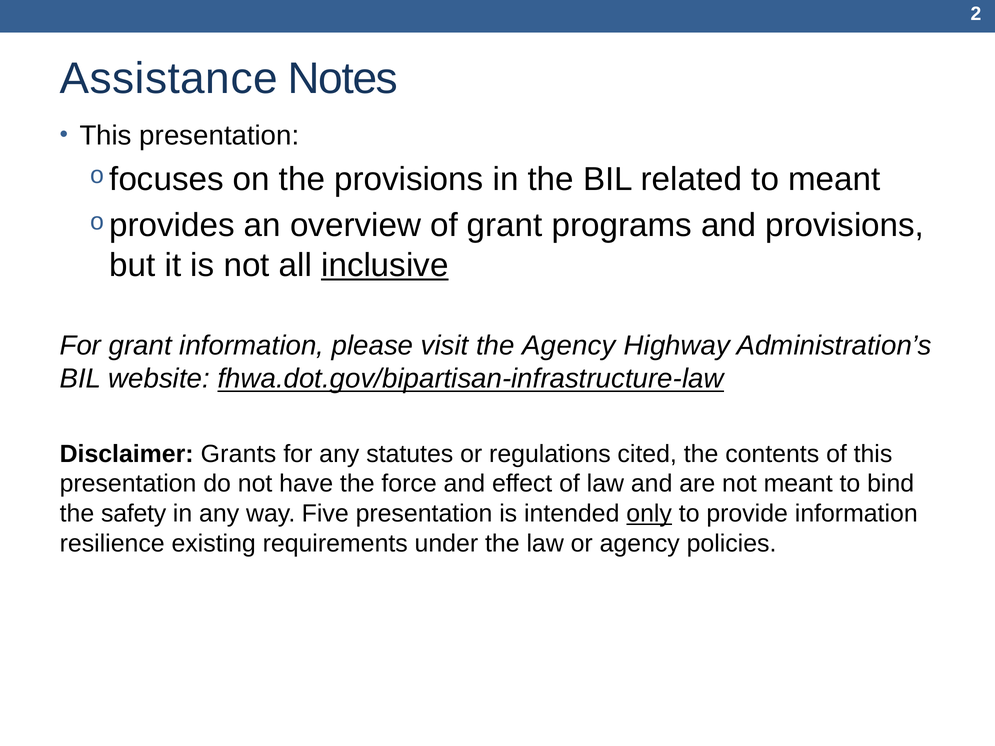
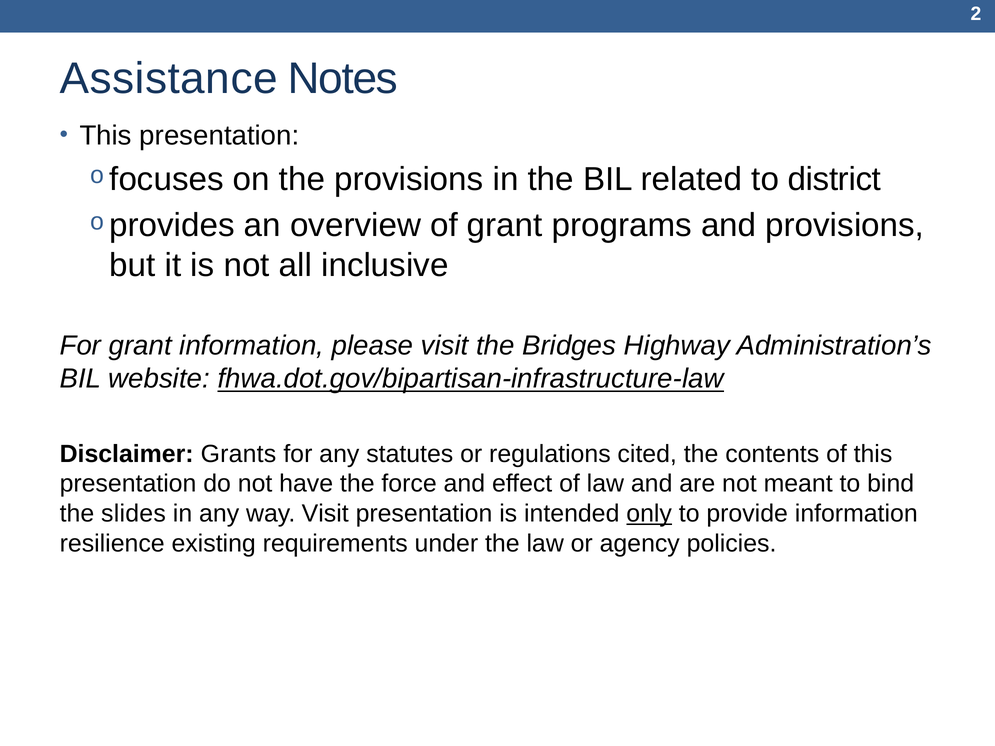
to meant: meant -> district
inclusive underline: present -> none
the Agency: Agency -> Bridges
safety: safety -> slides
way Five: Five -> Visit
